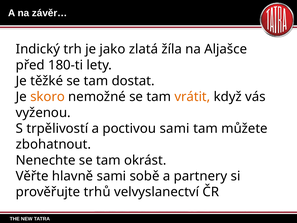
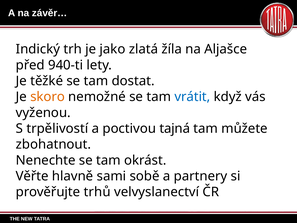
180-ti: 180-ti -> 940-ti
vrátit colour: orange -> blue
poctivou sami: sami -> tajná
